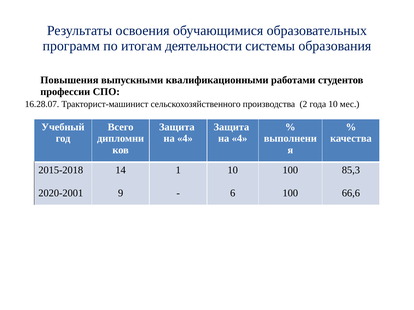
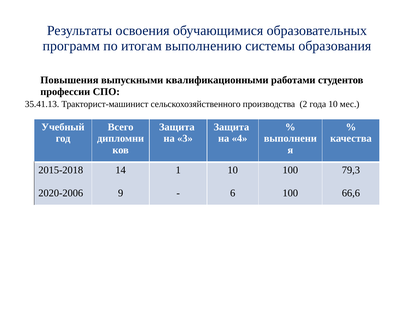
деятельности: деятельности -> выполнению
16.28.07: 16.28.07 -> 35.41.13
4 at (185, 139): 4 -> 3
85,3: 85,3 -> 79,3
2020-2001: 2020-2001 -> 2020-2006
